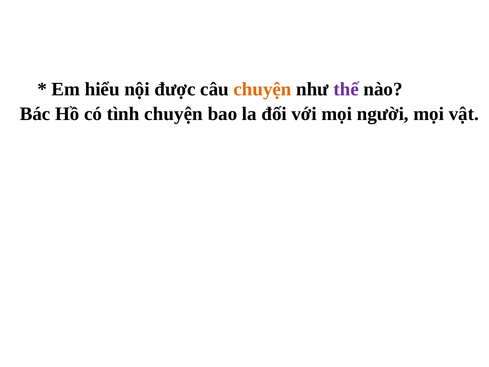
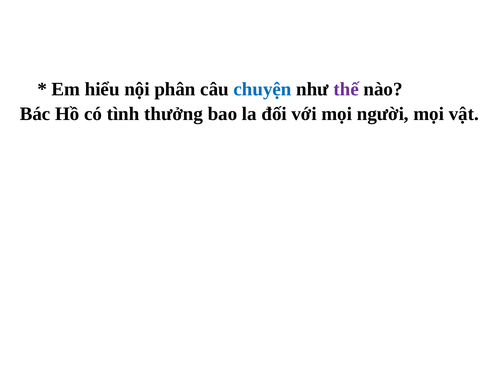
được: được -> phân
chuyện at (262, 89) colour: orange -> blue
tình chuyện: chuyện -> thưởng
